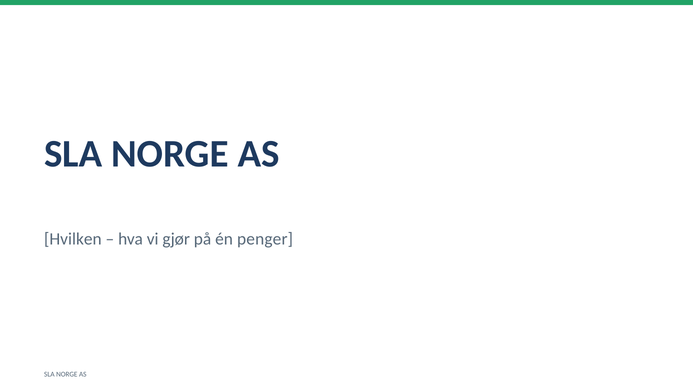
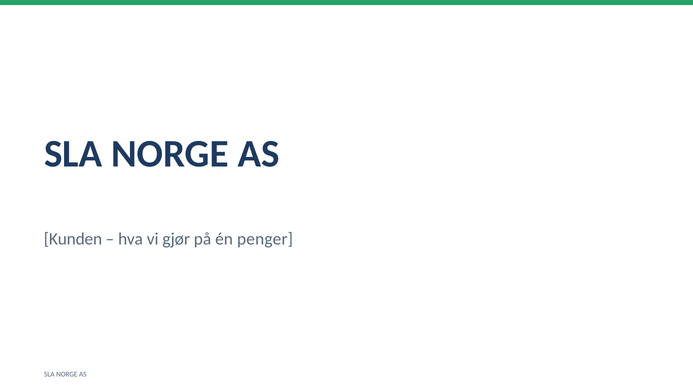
Hvilken: Hvilken -> Kunden
